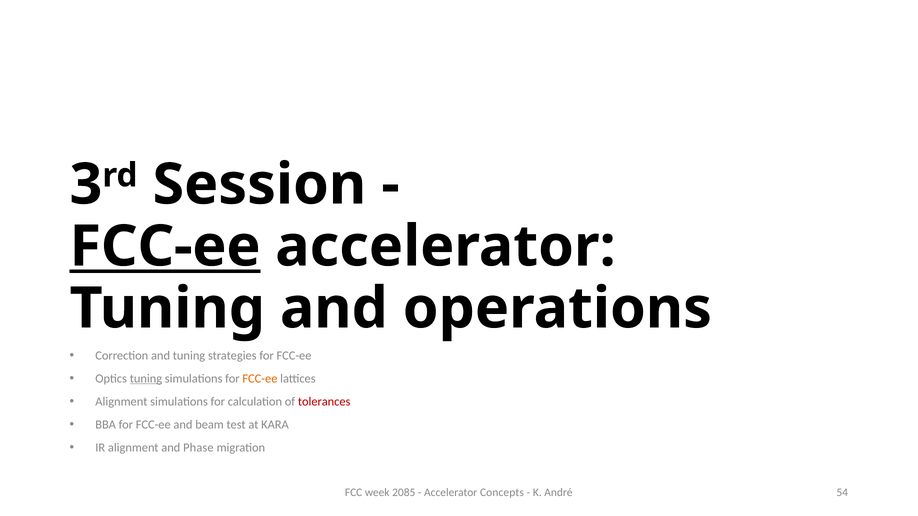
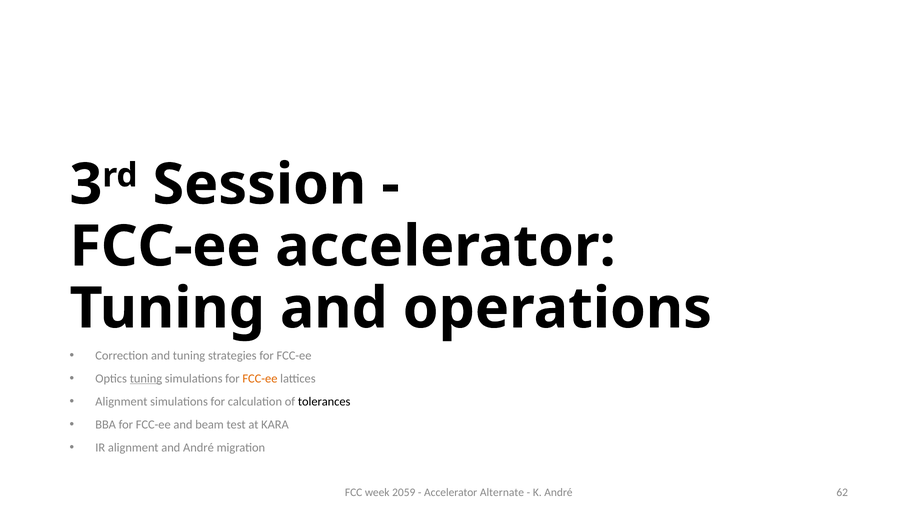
FCC-ee at (165, 247) underline: present -> none
tolerances colour: red -> black
and Phase: Phase -> André
2085: 2085 -> 2059
Concepts: Concepts -> Alternate
54: 54 -> 62
